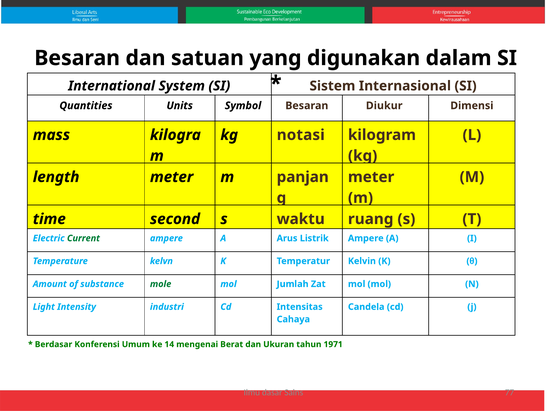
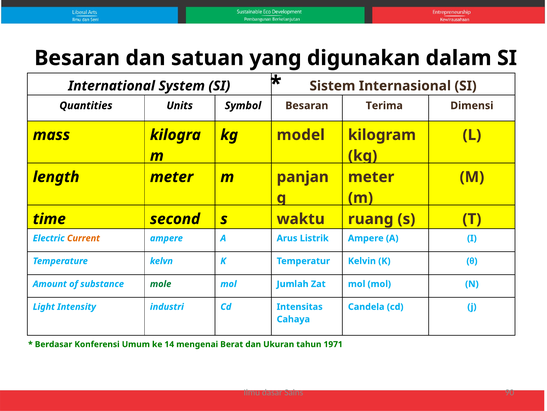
Diukur: Diukur -> Terima
notasi: notasi -> model
Current colour: green -> orange
77: 77 -> 90
